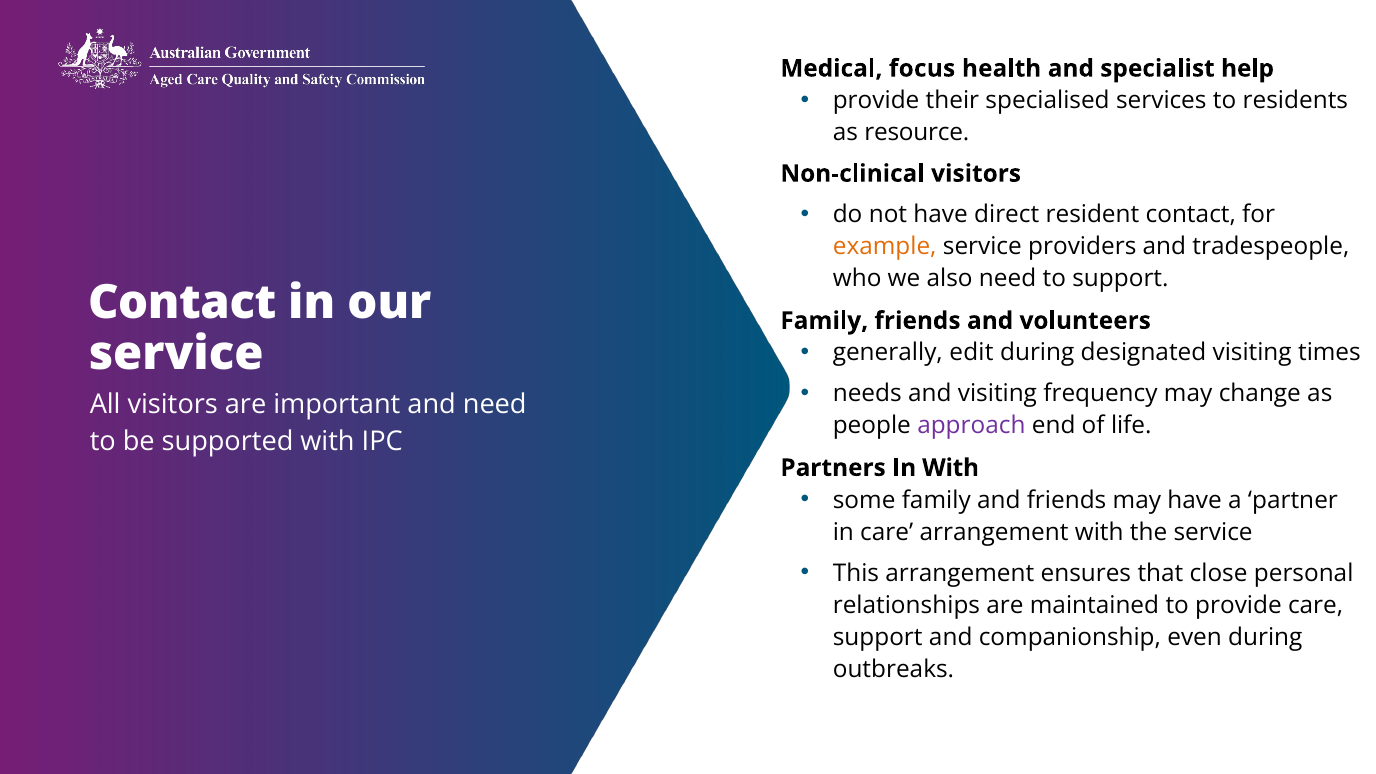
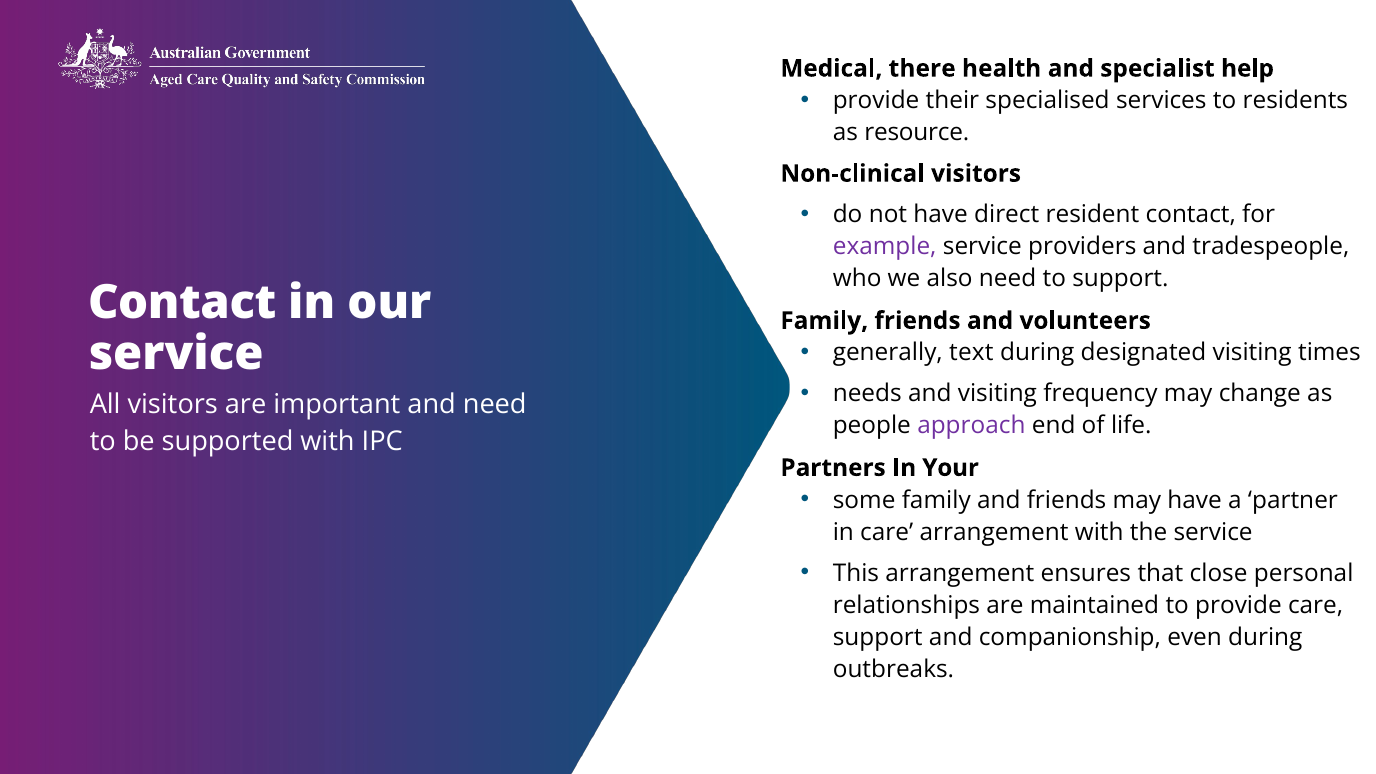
focus: focus -> there
example colour: orange -> purple
edit: edit -> text
In With: With -> Your
